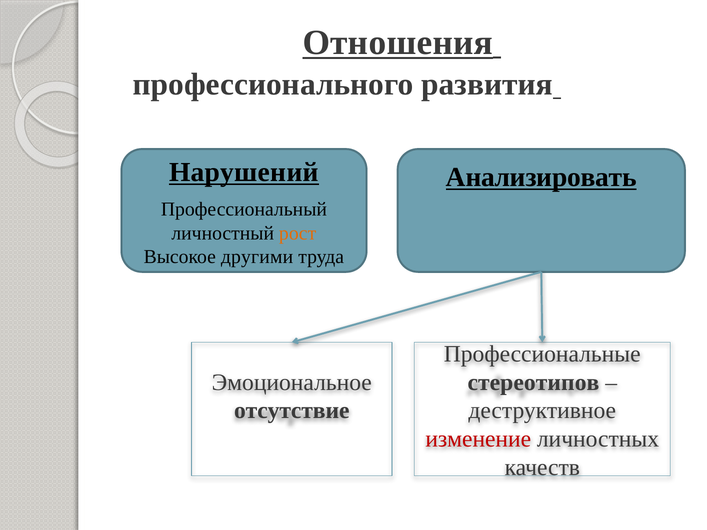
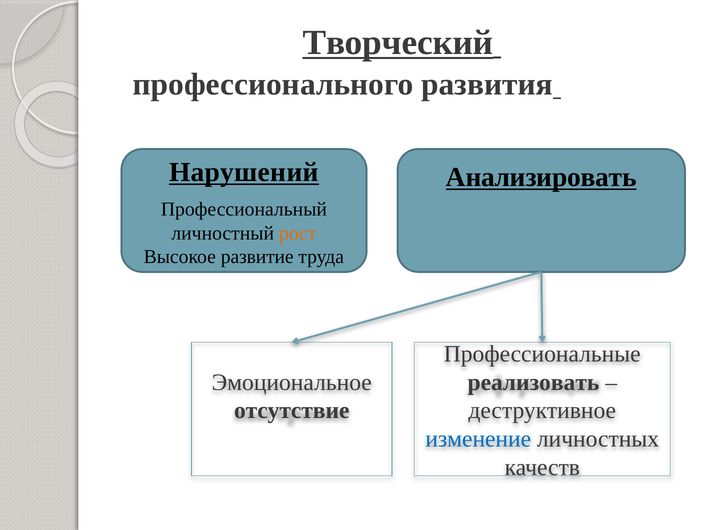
Отношения: Отношения -> Творческий
другими: другими -> развитие
стереотипов: стереотипов -> реализовать
изменение colour: red -> blue
